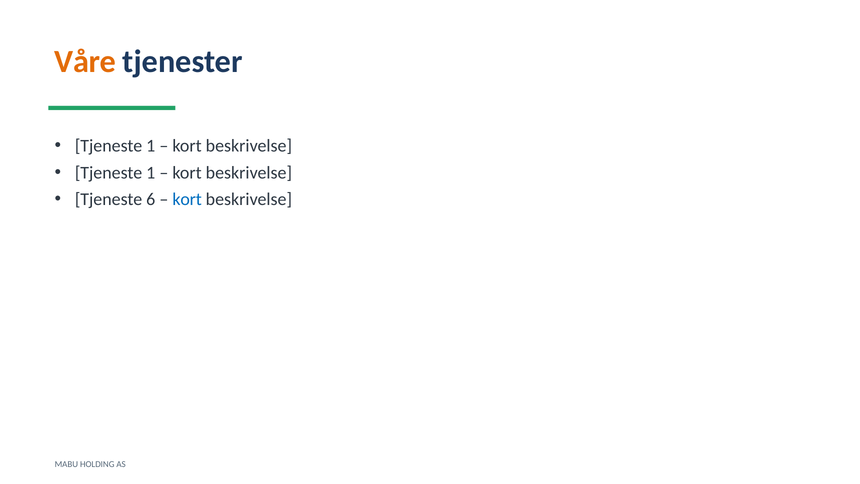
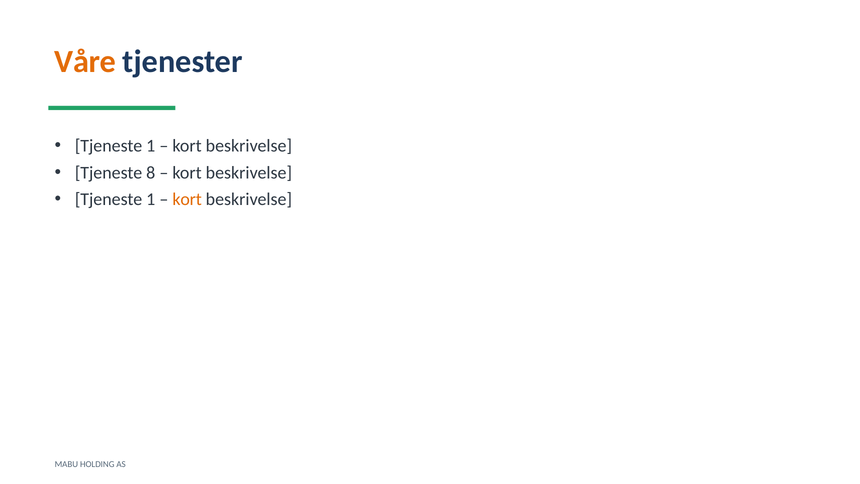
1 at (151, 173): 1 -> 8
6 at (151, 199): 6 -> 1
kort at (187, 199) colour: blue -> orange
